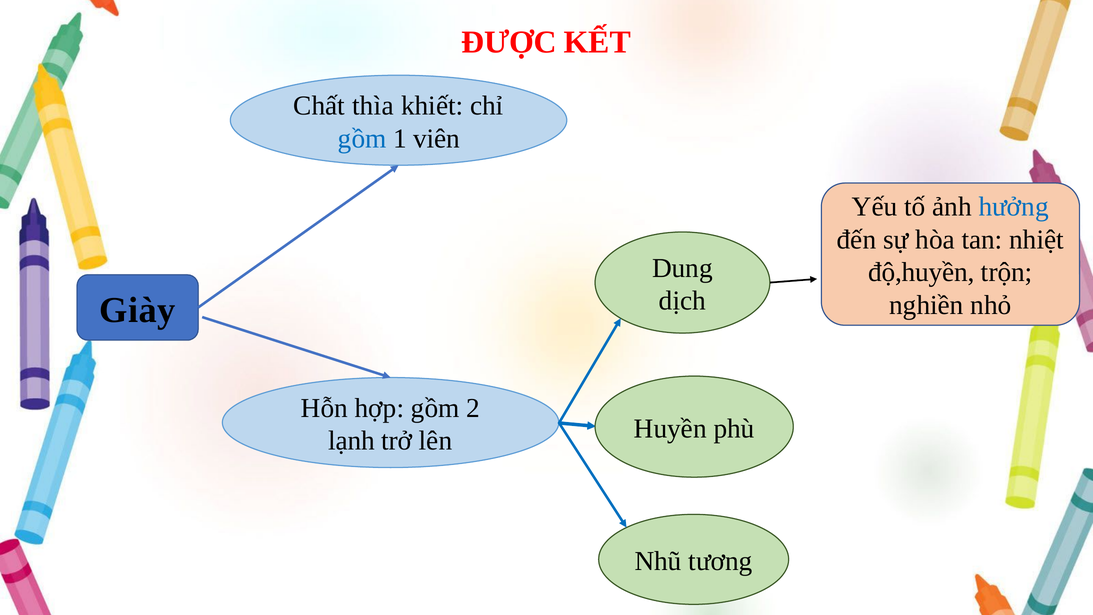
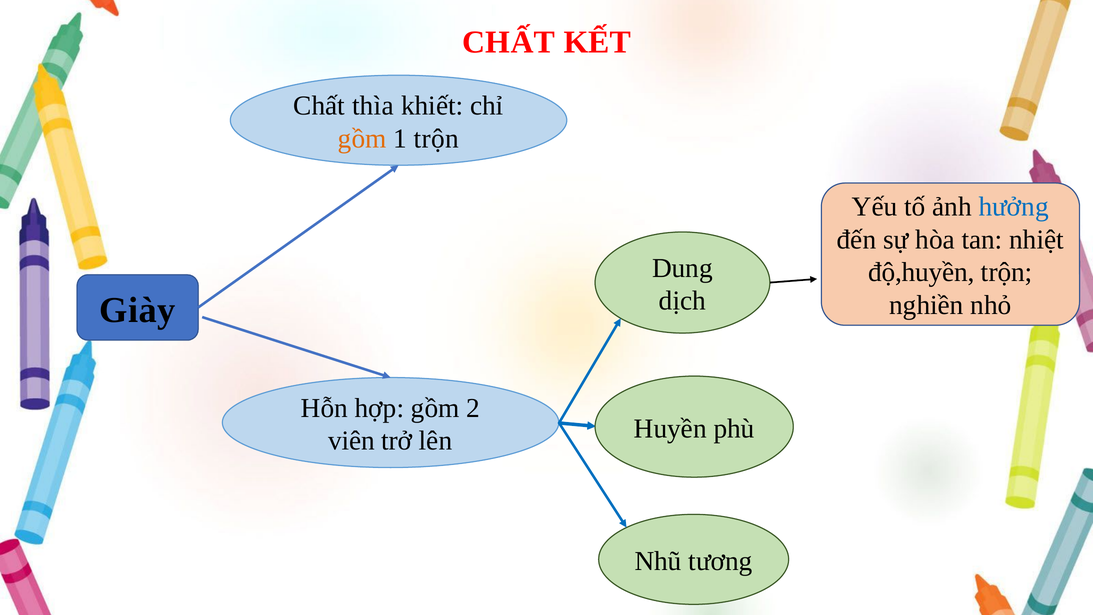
ĐƯỢC at (509, 42): ĐƯỢC -> CHẤT
gồm at (362, 139) colour: blue -> orange
1 viên: viên -> trộn
lạnh: lạnh -> viên
